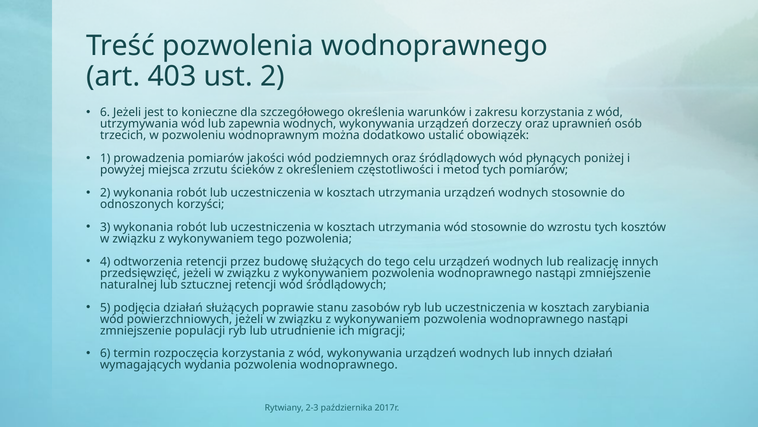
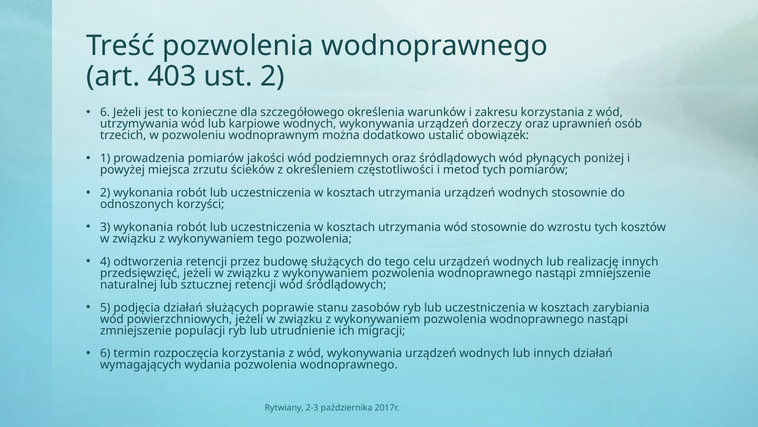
zapewnia: zapewnia -> karpiowe
